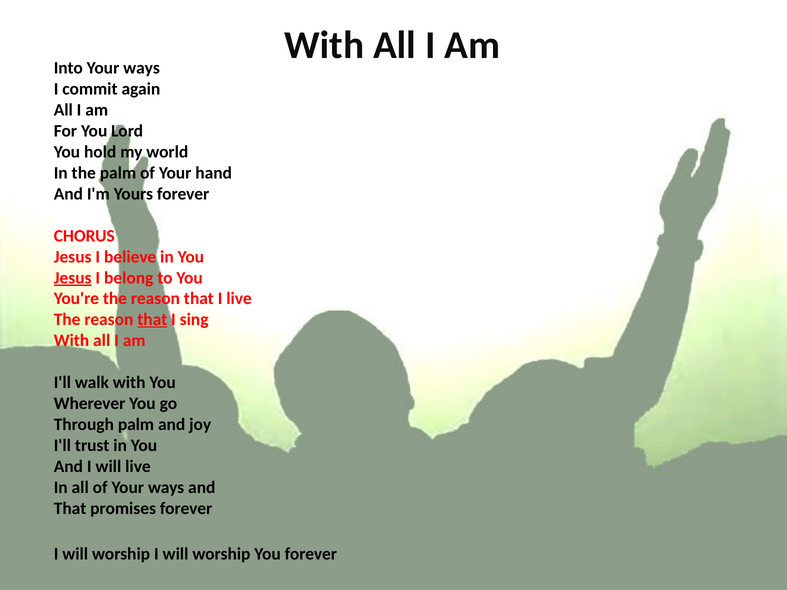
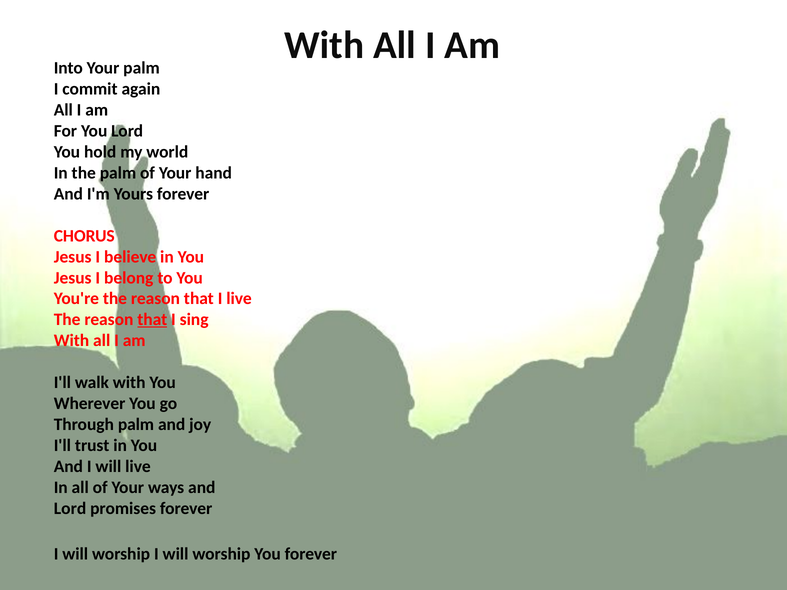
Into Your ways: ways -> palm
Jesus at (73, 278) underline: present -> none
That at (70, 509): That -> Lord
